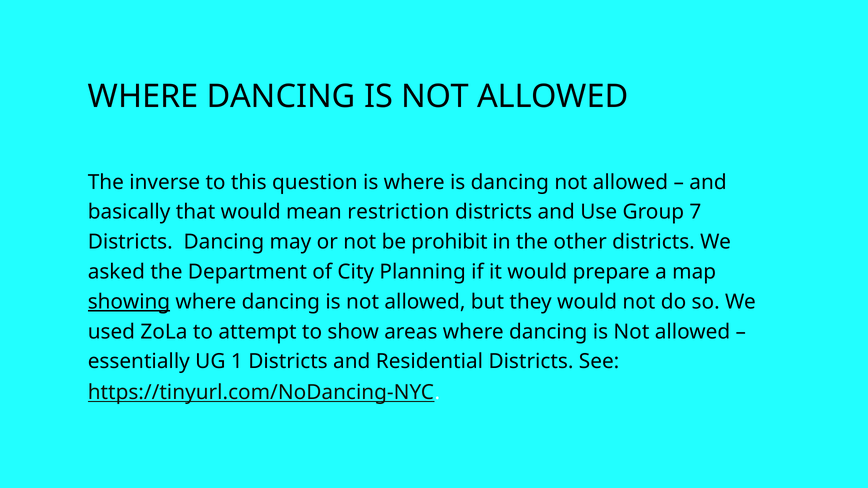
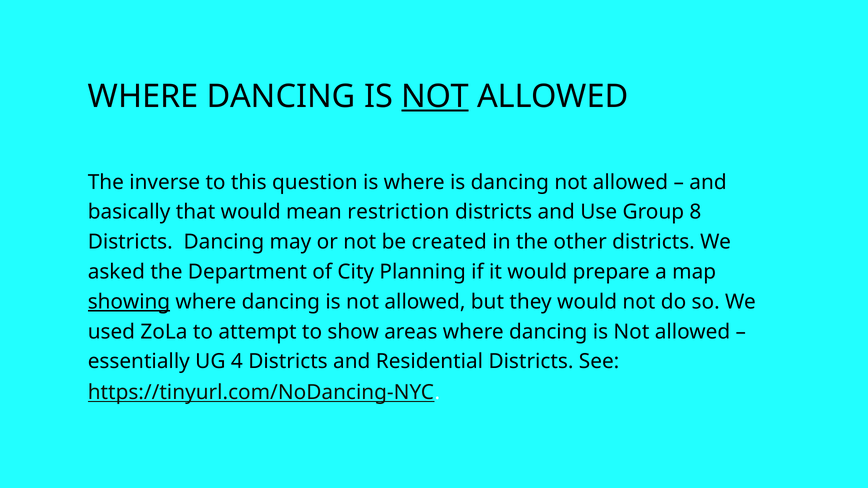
NOT at (435, 96) underline: none -> present
7: 7 -> 8
prohibit: prohibit -> created
1: 1 -> 4
